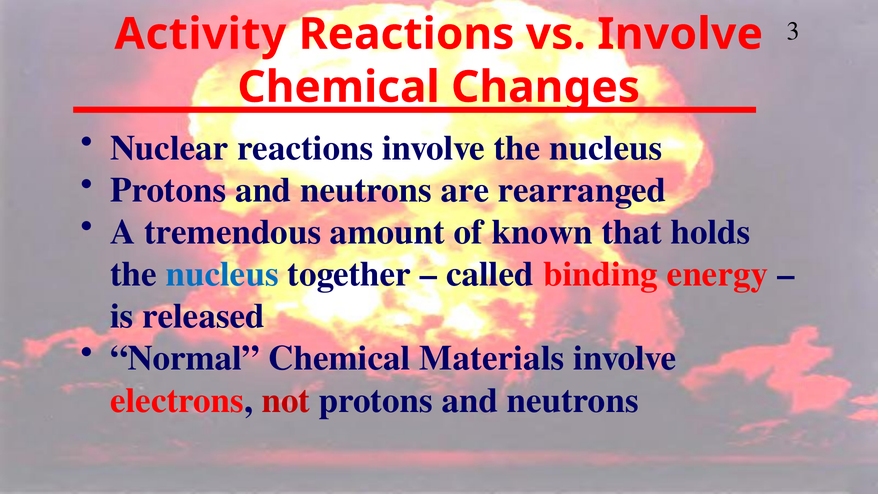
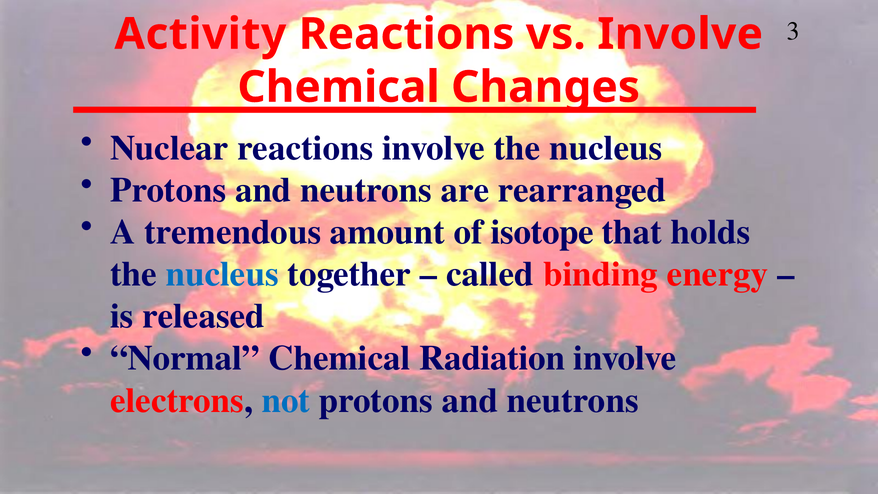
known: known -> isotope
Materials: Materials -> Radiation
not colour: red -> blue
